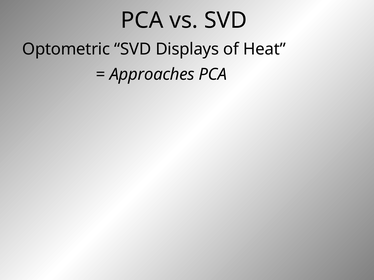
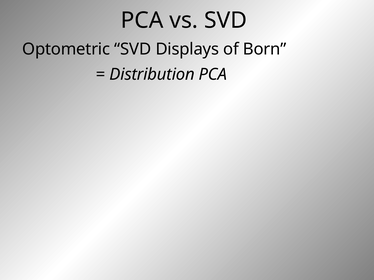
Heat: Heat -> Born
Approaches: Approaches -> Distribution
